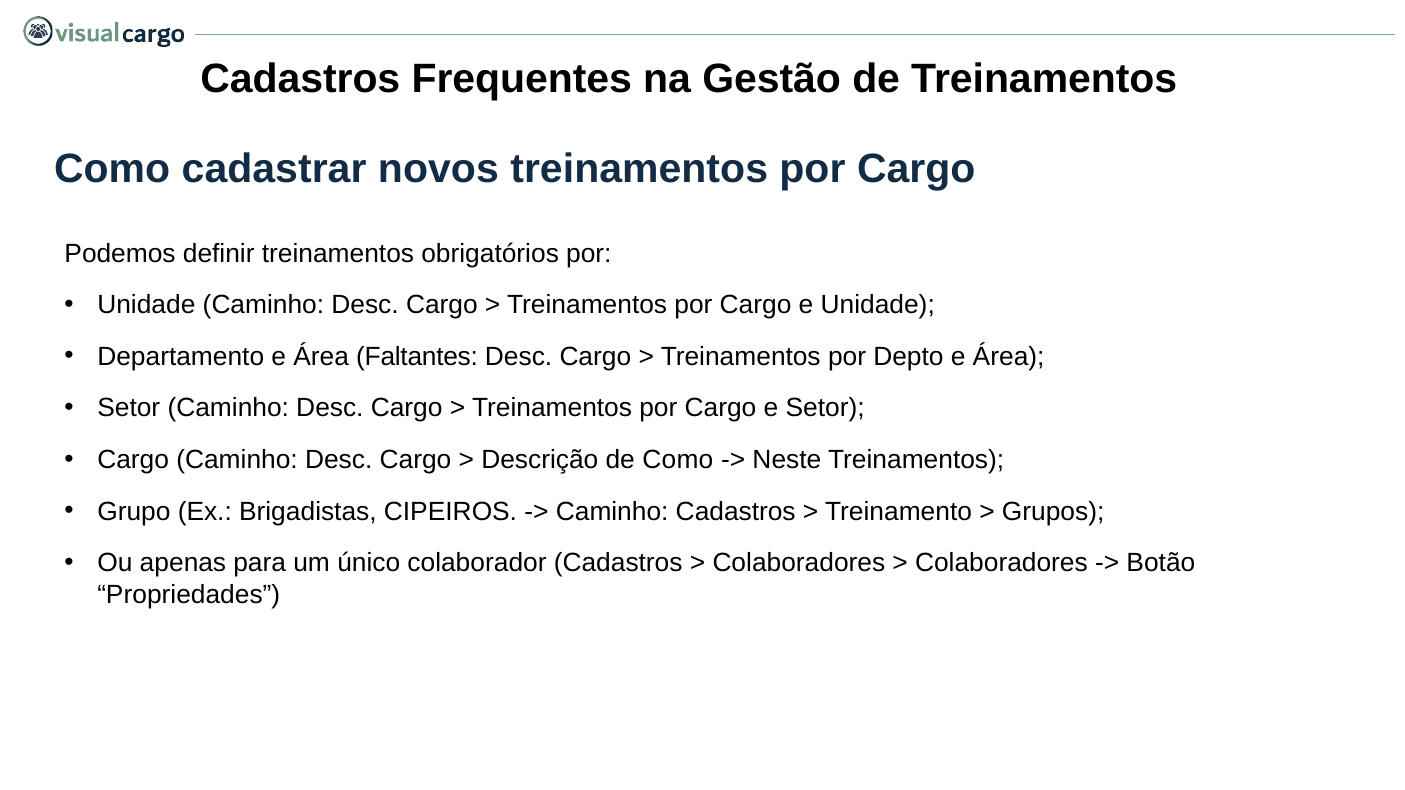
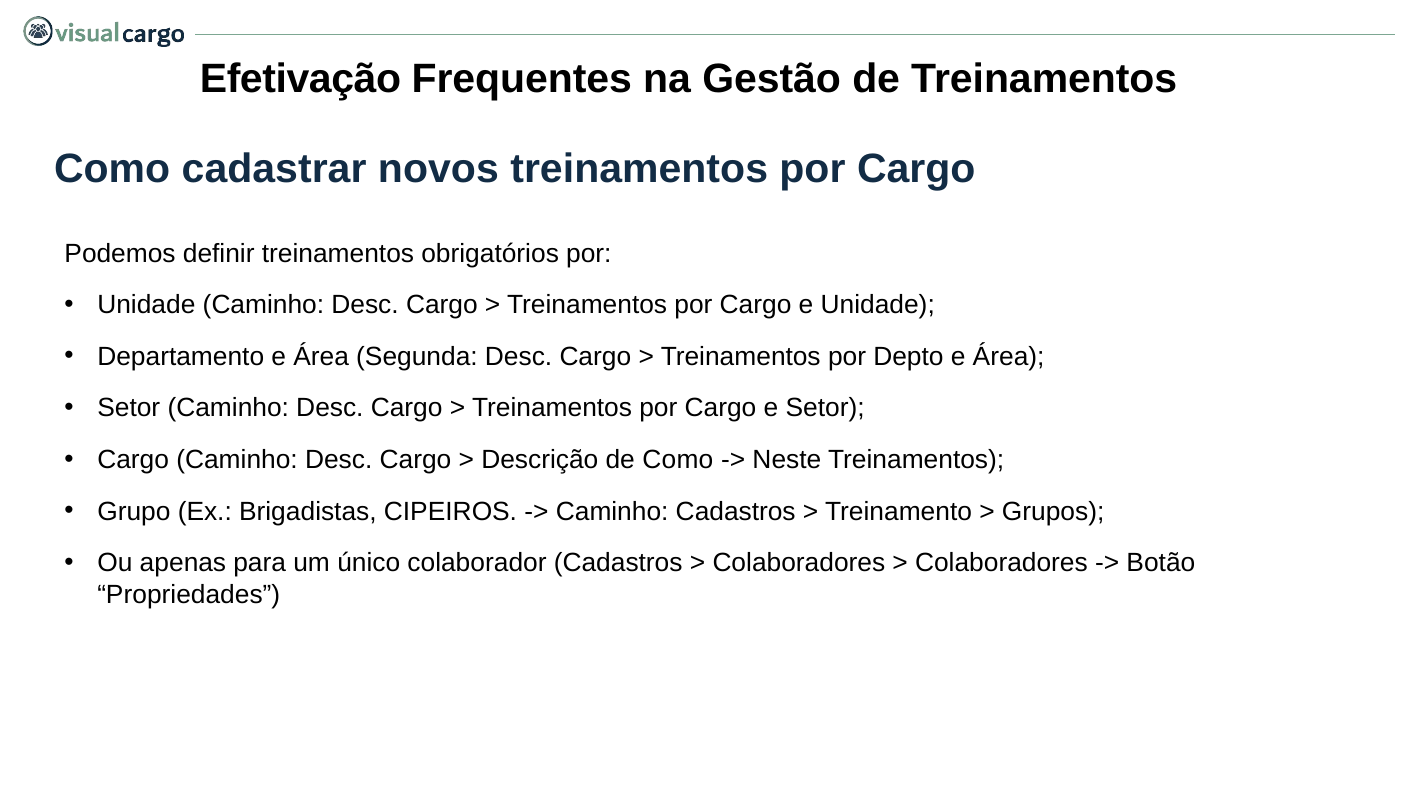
Cadastros at (300, 79): Cadastros -> Efetivação
Faltantes: Faltantes -> Segunda
